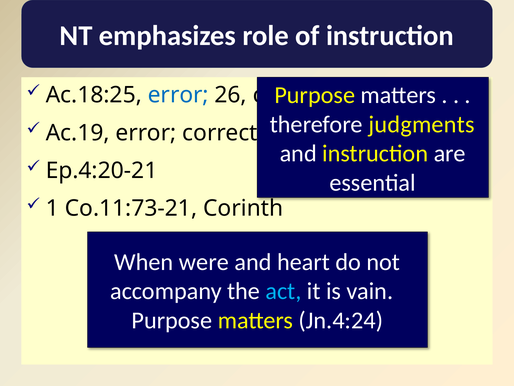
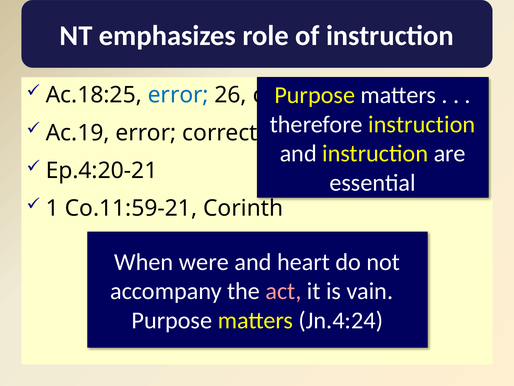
therefore judgments: judgments -> instruction
Co.11:73-21: Co.11:73-21 -> Co.11:59-21
act colour: light blue -> pink
